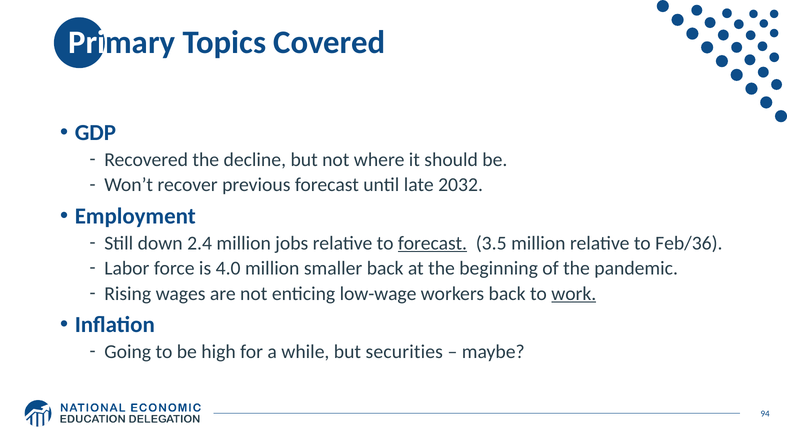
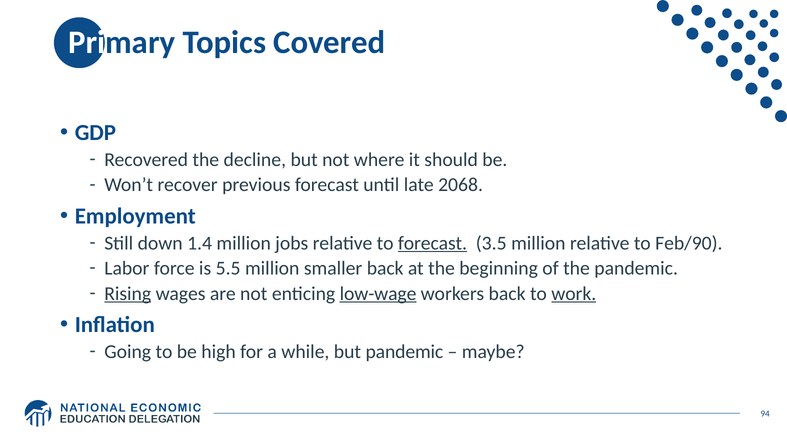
2032: 2032 -> 2068
2.4: 2.4 -> 1.4
Feb/36: Feb/36 -> Feb/90
4.0: 4.0 -> 5.5
Rising underline: none -> present
low-wage underline: none -> present
but securities: securities -> pandemic
